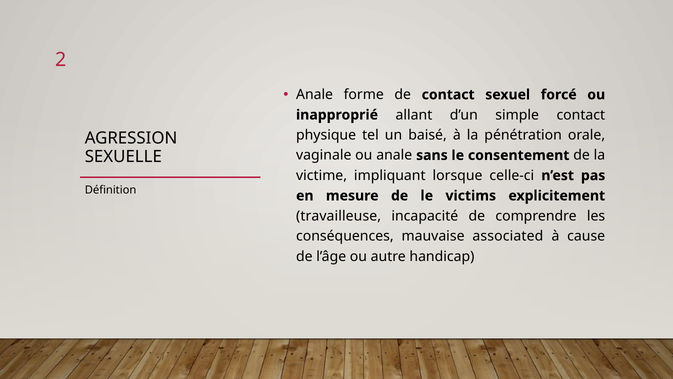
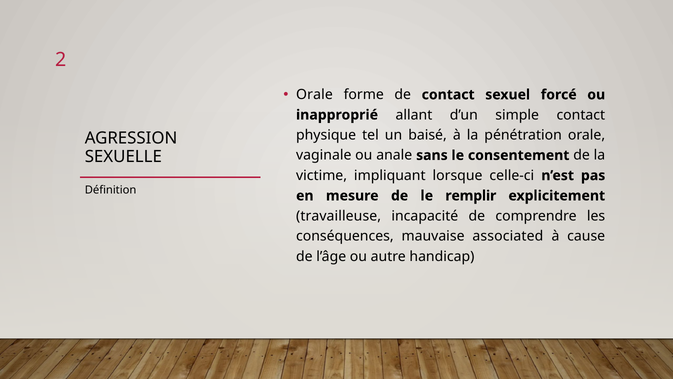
Anale at (315, 95): Anale -> Orale
victims: victims -> remplir
